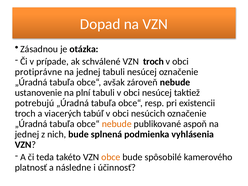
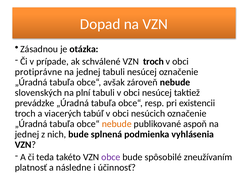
ustanovenie: ustanovenie -> slovenských
potrebujú: potrebujú -> prevádzke
obce colour: orange -> purple
kamerového: kamerového -> zneužívaním
